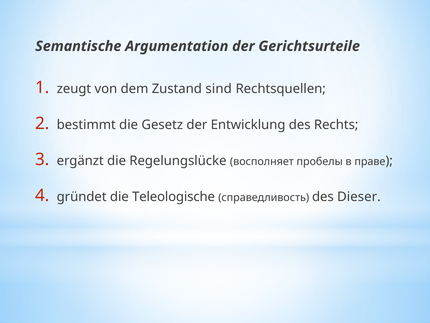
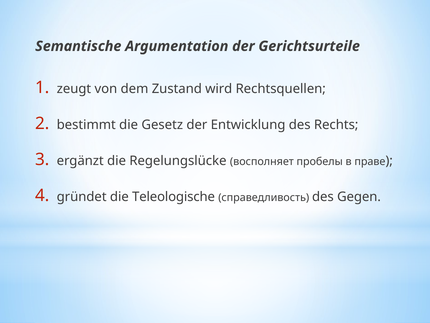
sind: sind -> wird
Dieser: Dieser -> Gegen
